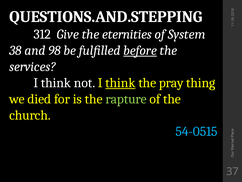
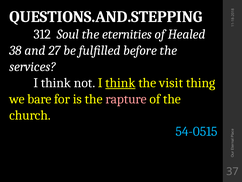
Give: Give -> Soul
System: System -> Healed
98: 98 -> 27
before underline: present -> none
pray: pray -> visit
died: died -> bare
rapture colour: light green -> pink
